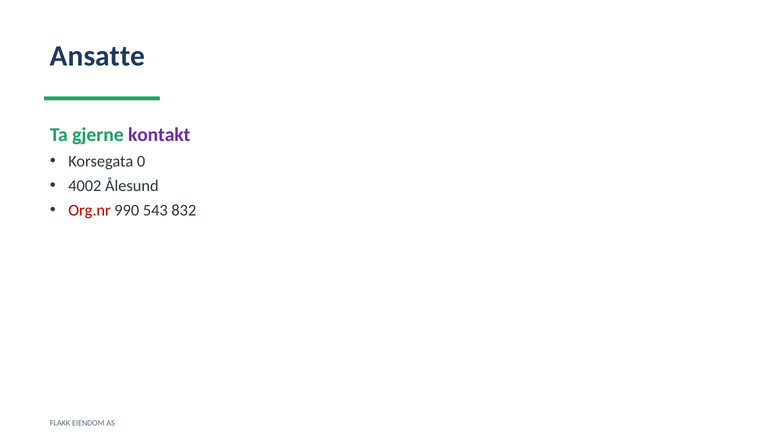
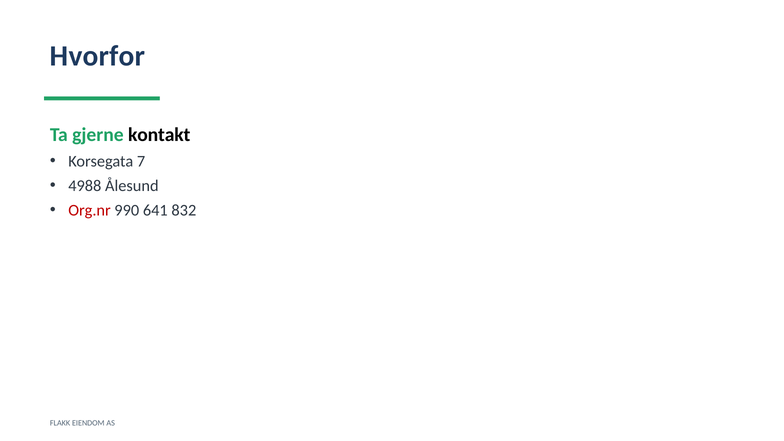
Ansatte: Ansatte -> Hvorfor
kontakt colour: purple -> black
0: 0 -> 7
4002: 4002 -> 4988
543: 543 -> 641
